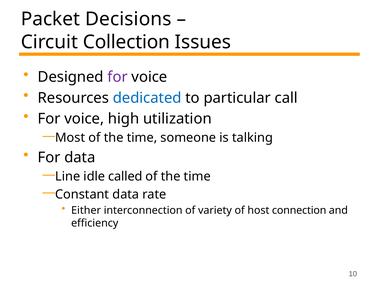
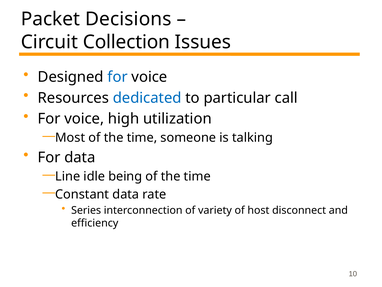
for at (118, 77) colour: purple -> blue
called: called -> being
Either: Either -> Series
connection: connection -> disconnect
